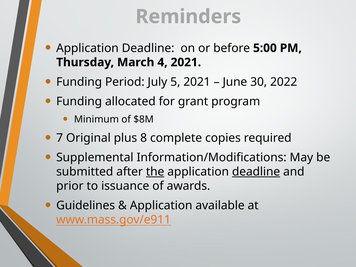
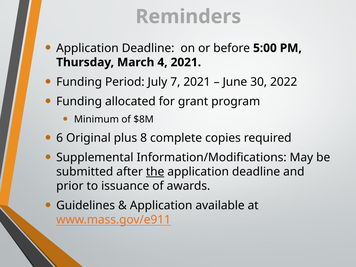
5: 5 -> 7
7: 7 -> 6
deadline at (256, 172) underline: present -> none
